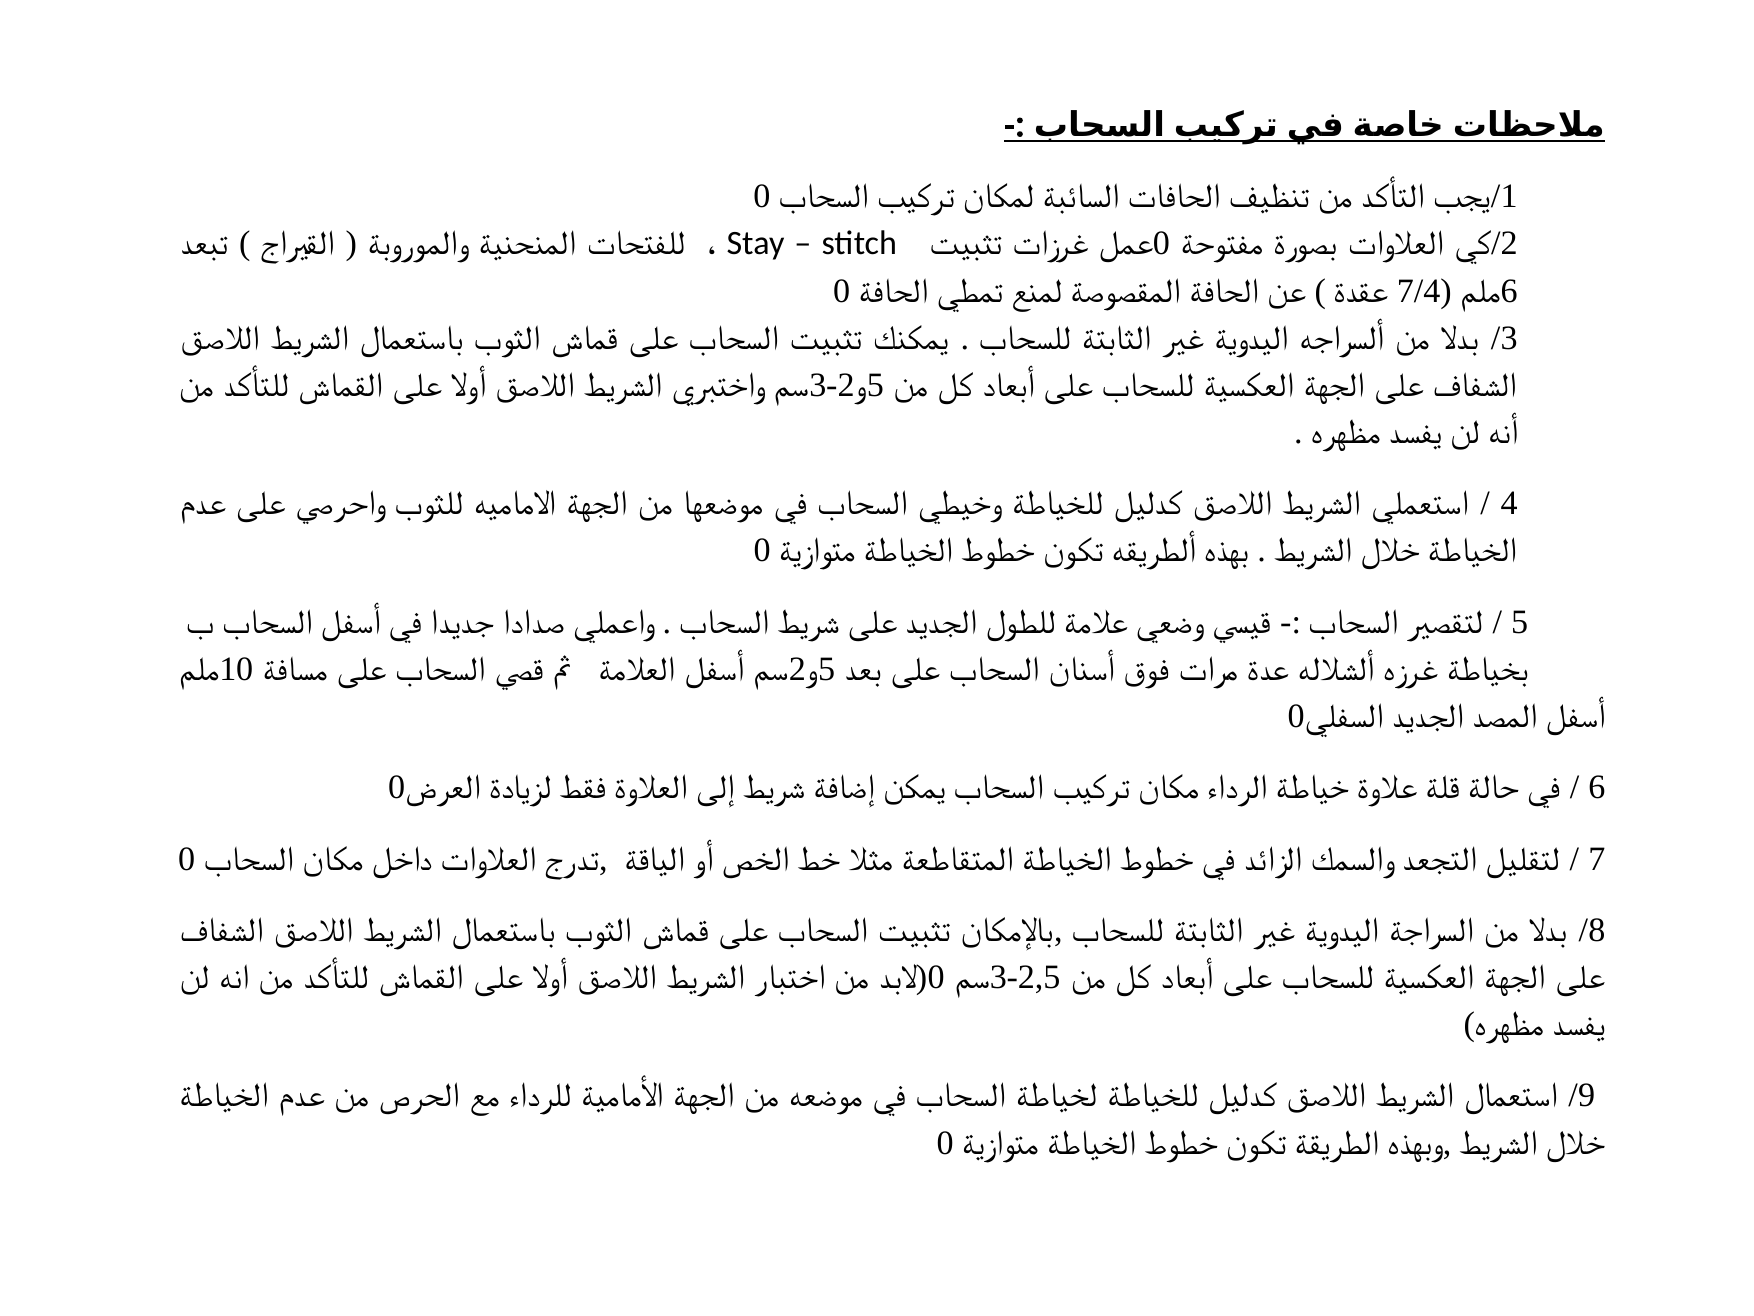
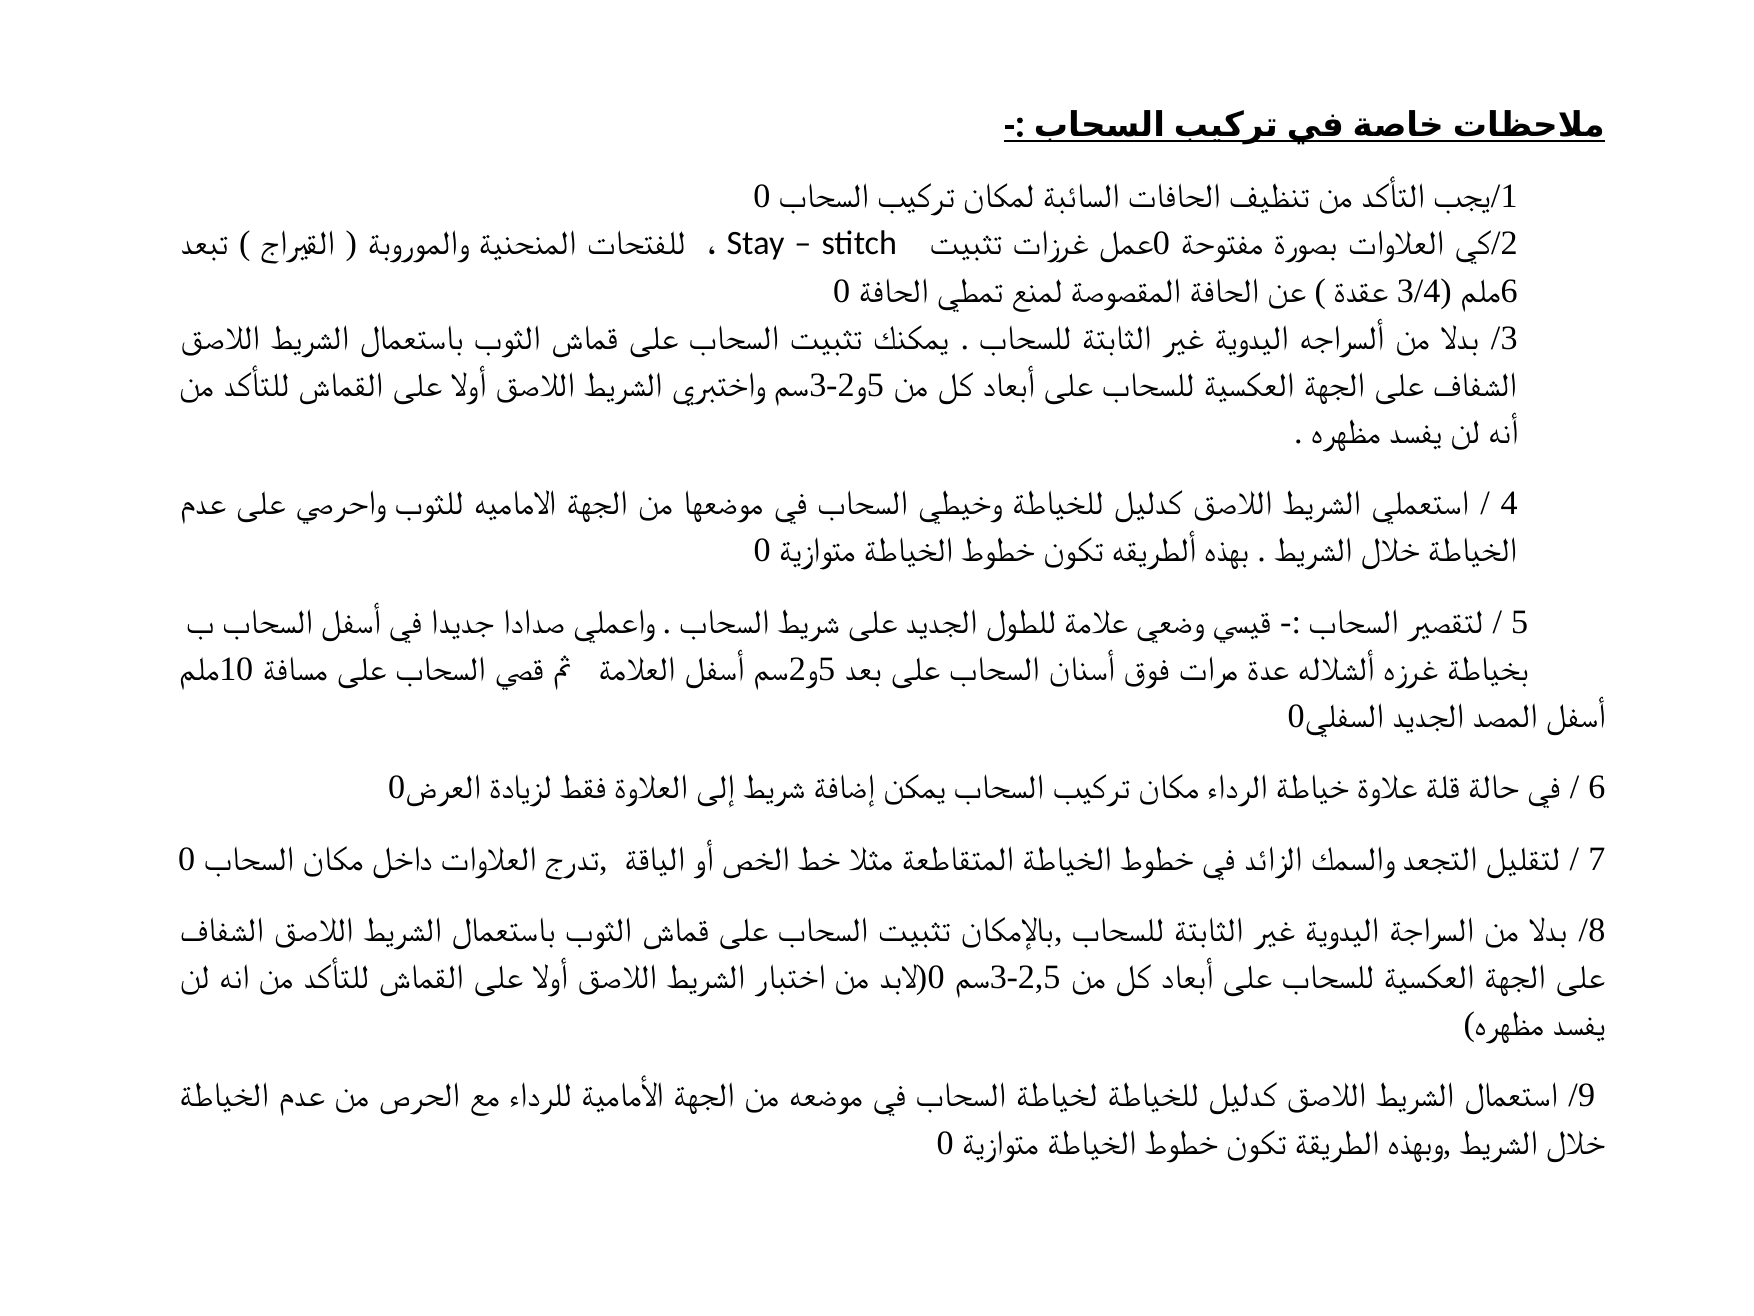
7/4: 7/4 -> 3/4
